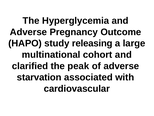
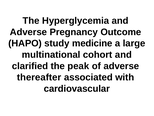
releasing: releasing -> medicine
starvation: starvation -> thereafter
